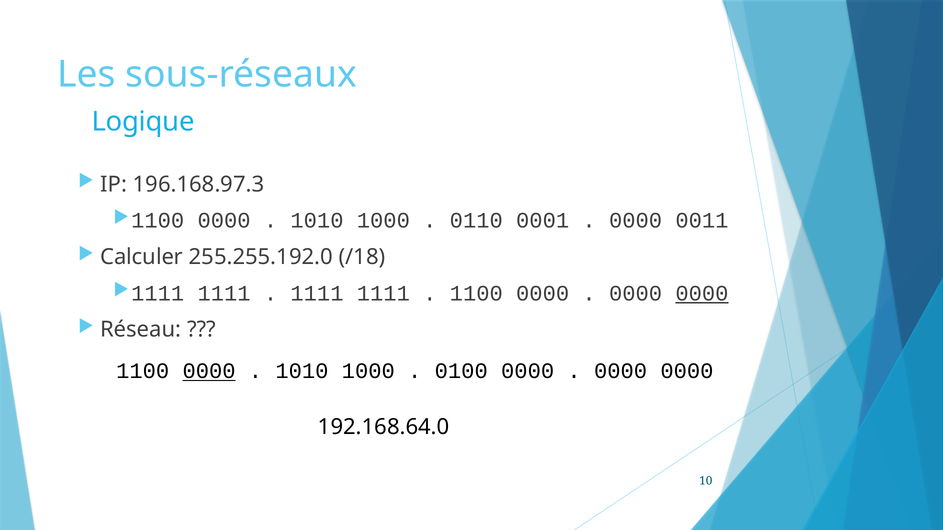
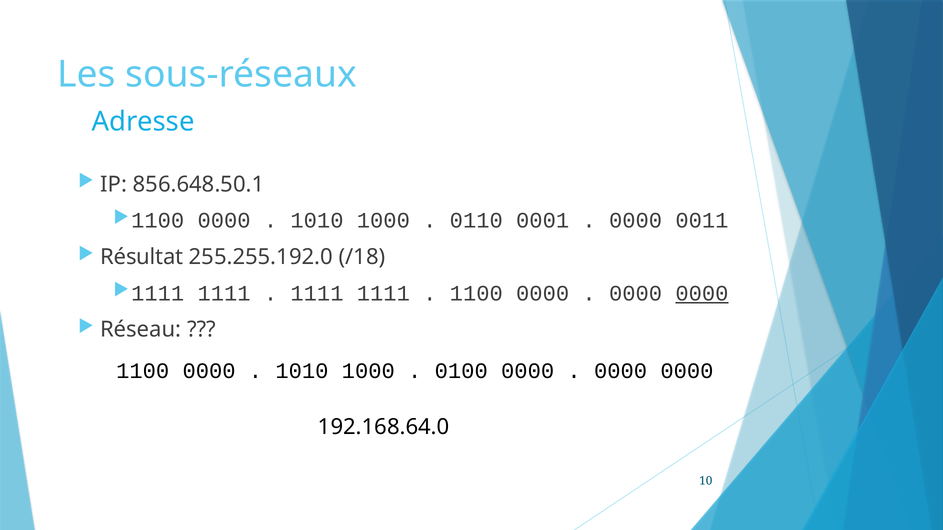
Logique: Logique -> Adresse
196.168.97.3: 196.168.97.3 -> 856.648.50.1
Calculer: Calculer -> Résultat
0000 at (209, 371) underline: present -> none
